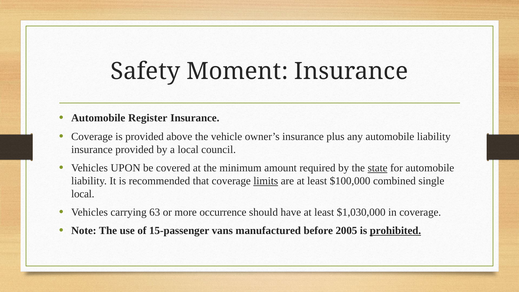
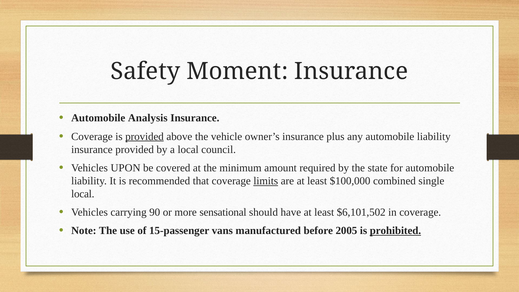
Register: Register -> Analysis
provided at (145, 136) underline: none -> present
state underline: present -> none
63: 63 -> 90
occurrence: occurrence -> sensational
$1,030,000: $1,030,000 -> $6,101,502
